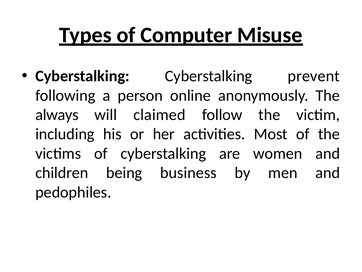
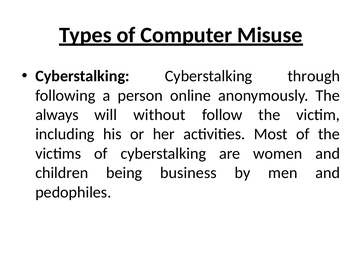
prevent: prevent -> through
claimed: claimed -> without
